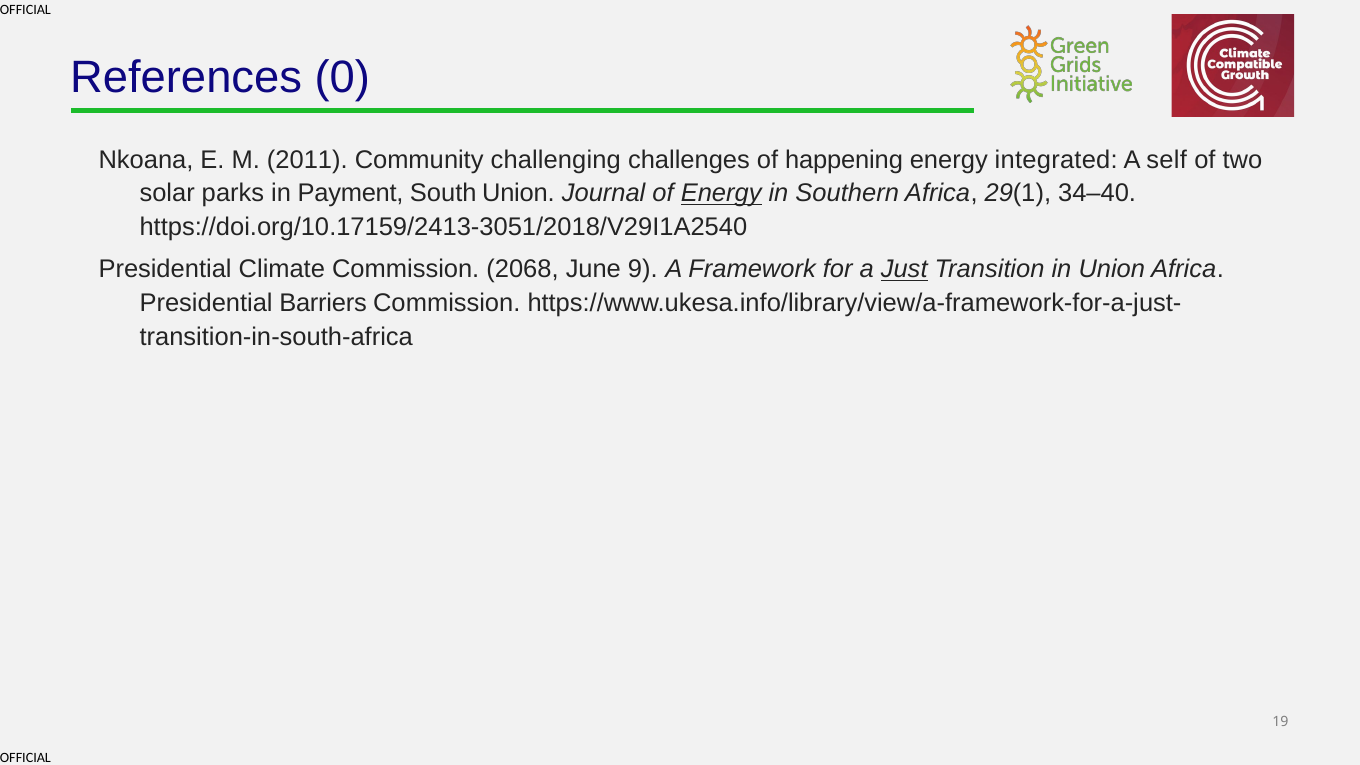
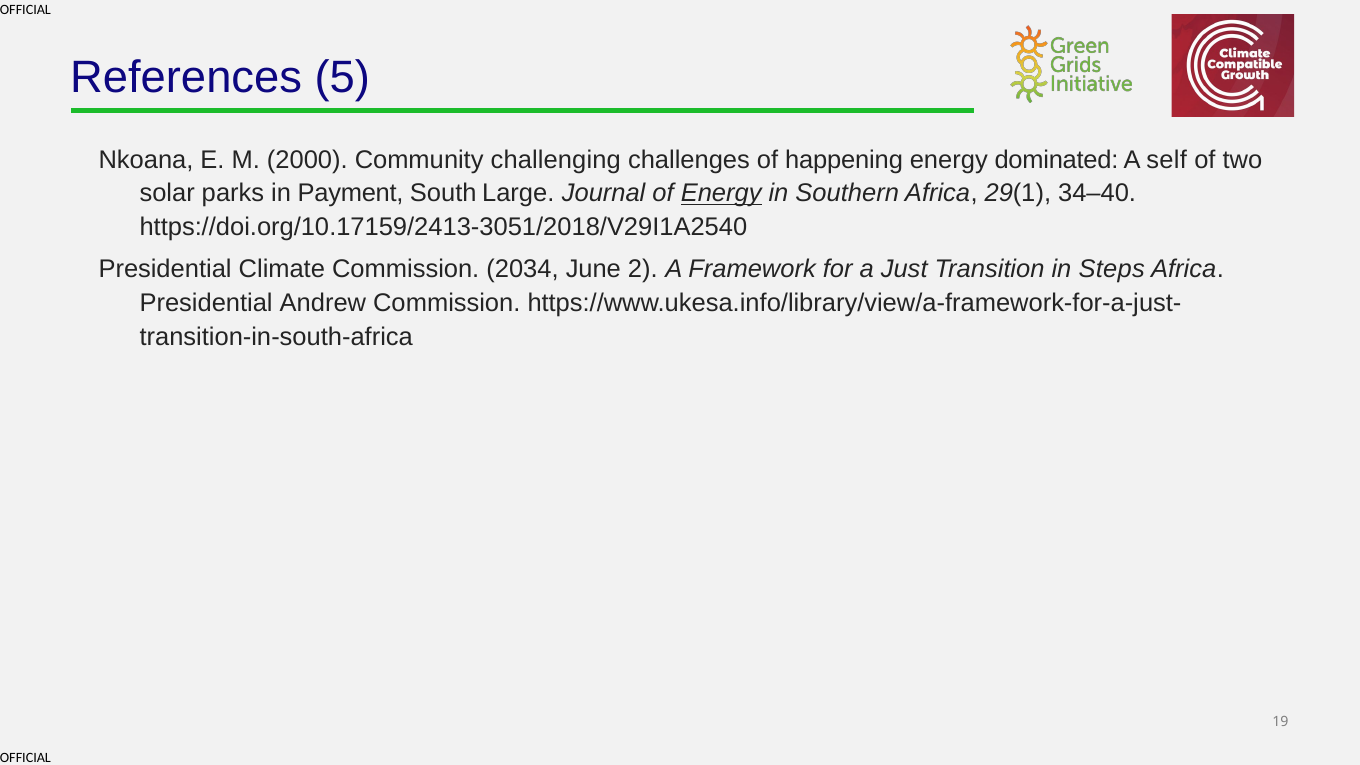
0: 0 -> 5
2011: 2011 -> 2000
integrated: integrated -> dominated
South Union: Union -> Large
2068: 2068 -> 2034
9: 9 -> 2
Just underline: present -> none
in Union: Union -> Steps
Barriers: Barriers -> Andrew
